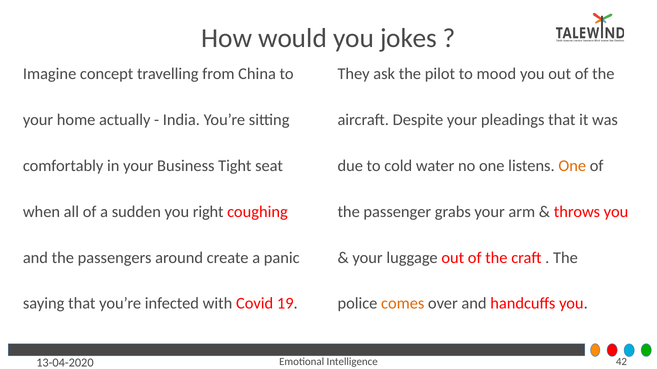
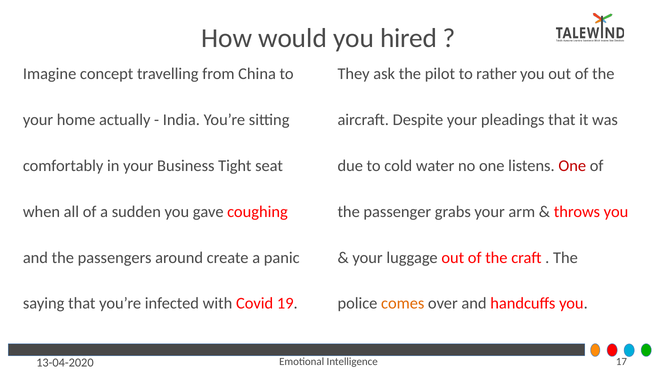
jokes: jokes -> hired
mood: mood -> rather
One at (572, 166) colour: orange -> red
right: right -> gave
42: 42 -> 17
